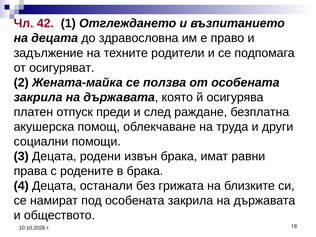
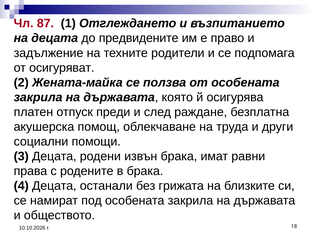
42: 42 -> 87
здравословна: здравословна -> предвидените
